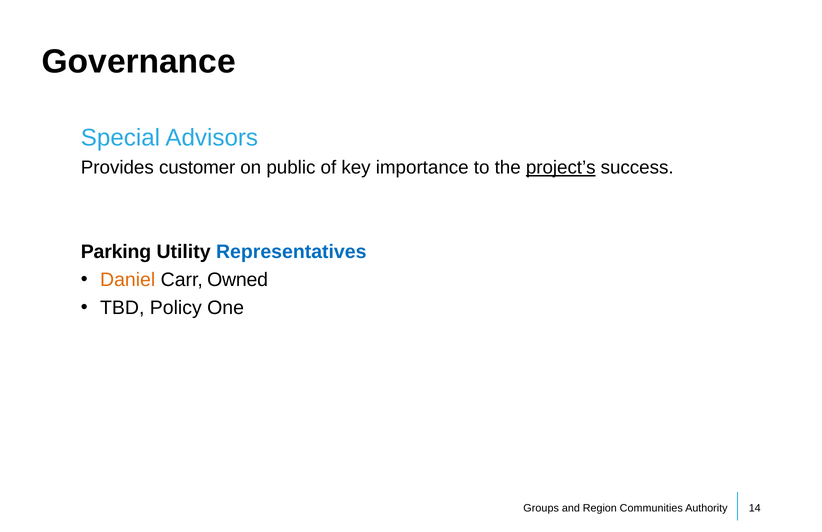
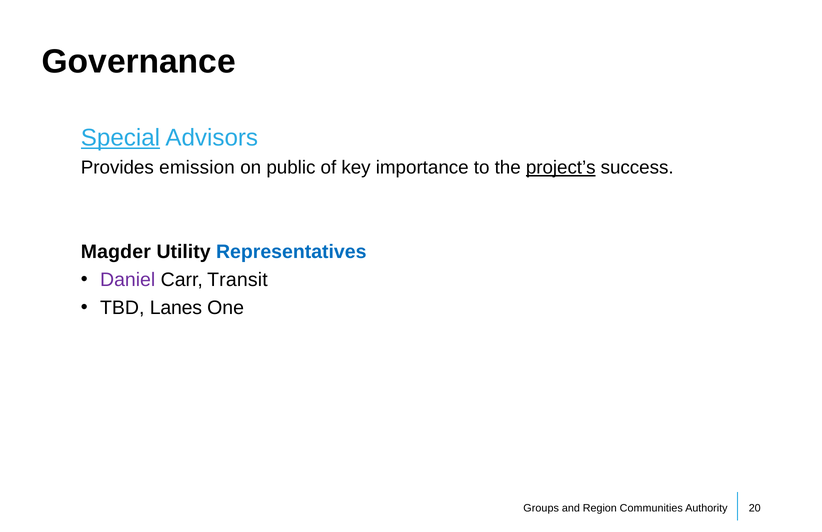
Special underline: none -> present
customer: customer -> emission
Parking: Parking -> Magder
Daniel colour: orange -> purple
Owned: Owned -> Transit
Policy: Policy -> Lanes
14: 14 -> 20
